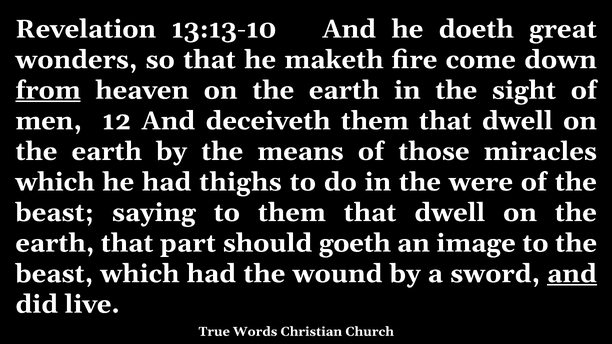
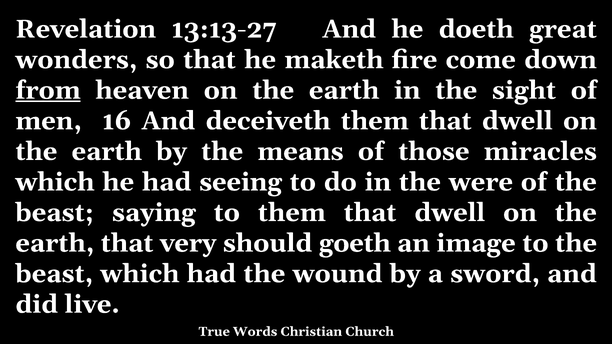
13:13-10: 13:13-10 -> 13:13-27
12: 12 -> 16
thighs: thighs -> seeing
part: part -> very
and at (572, 274) underline: present -> none
